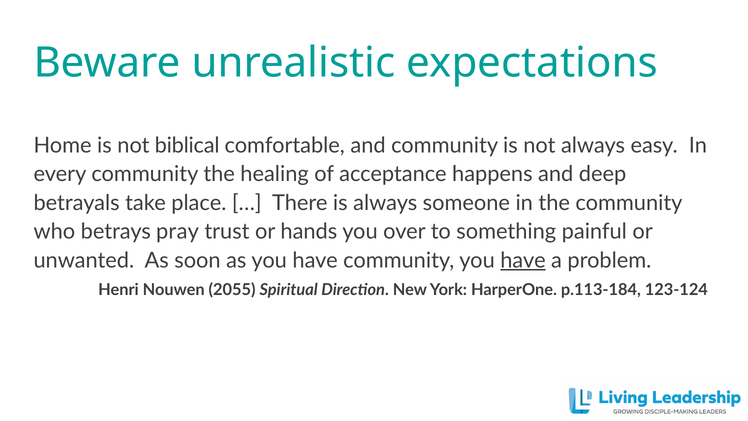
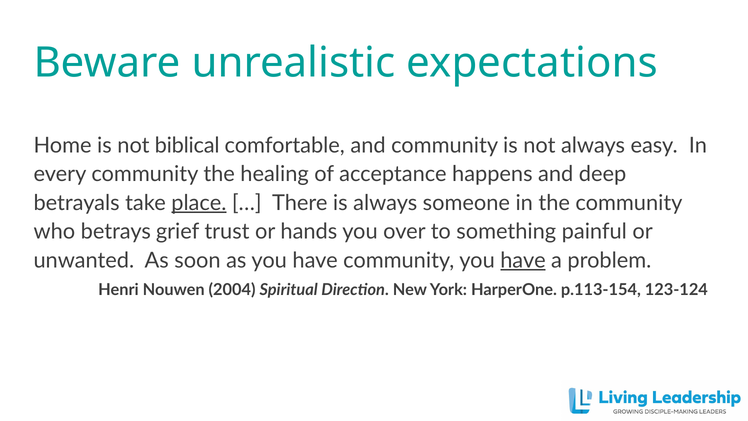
place underline: none -> present
pray: pray -> grief
2055: 2055 -> 2004
p.113-184: p.113-184 -> p.113-154
